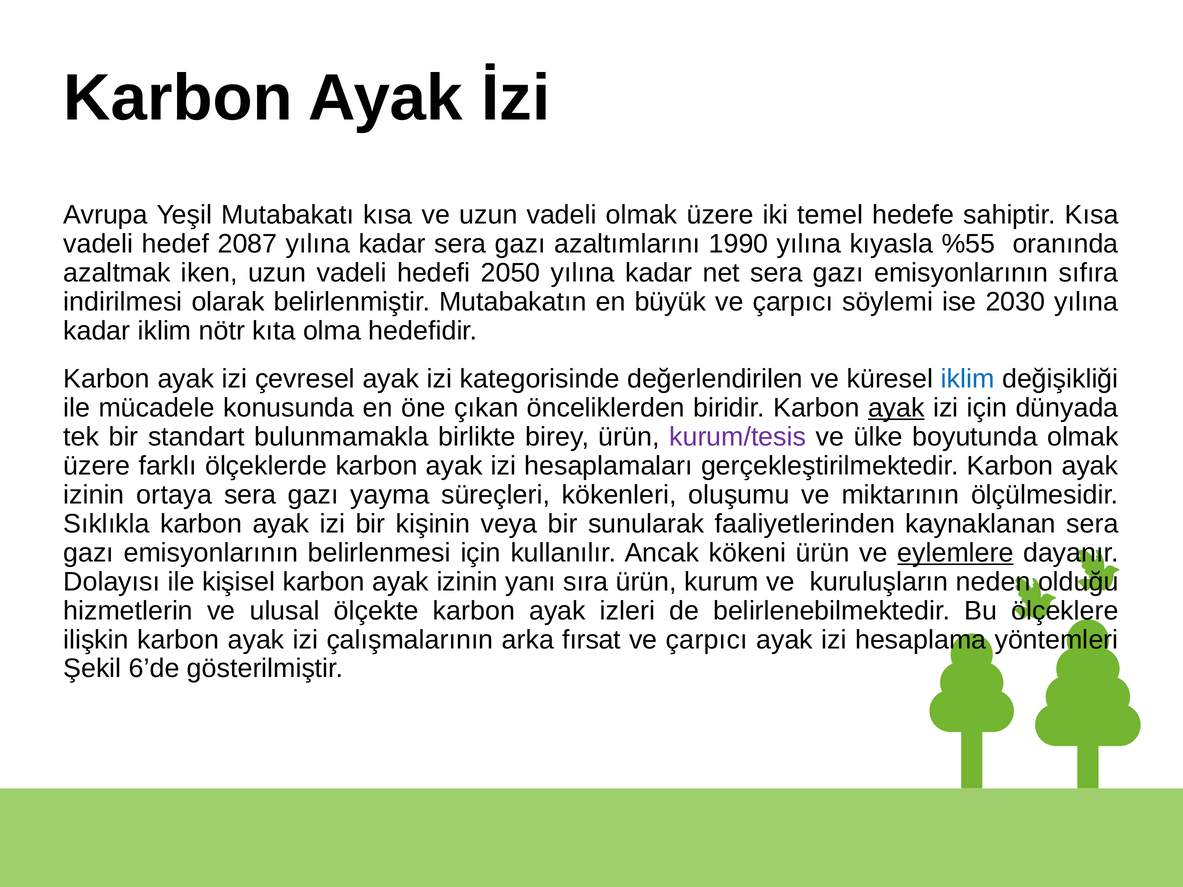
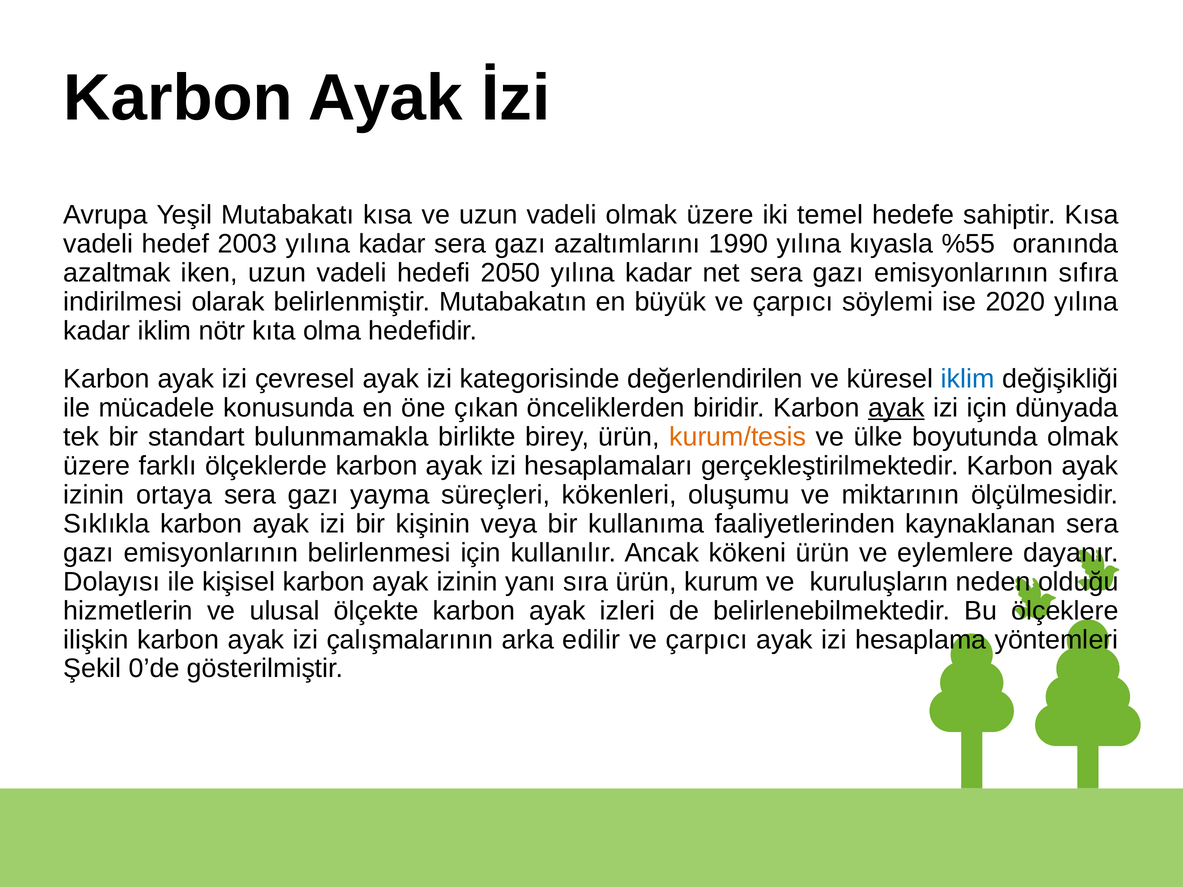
2087: 2087 -> 2003
2030: 2030 -> 2020
kurum/tesis colour: purple -> orange
sunularak: sunularak -> kullanıma
eylemlere underline: present -> none
fırsat: fırsat -> edilir
6’de: 6’de -> 0’de
